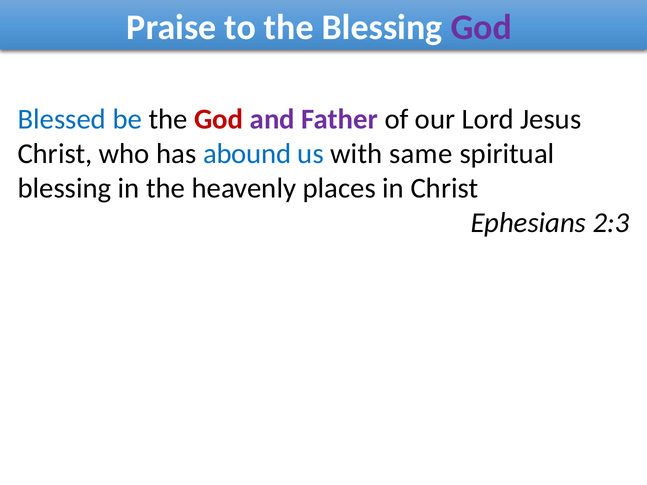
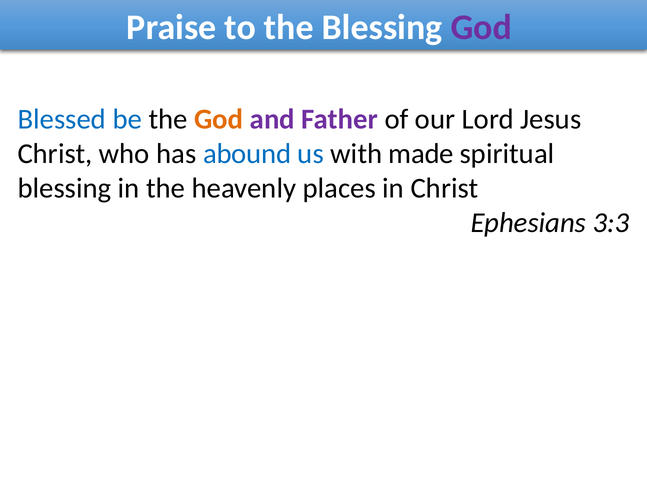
God at (219, 119) colour: red -> orange
same: same -> made
2:3: 2:3 -> 3:3
